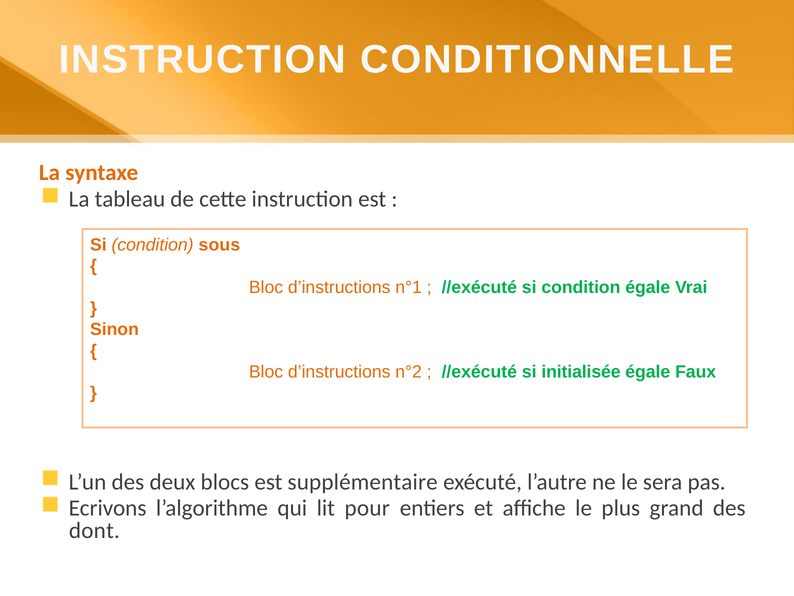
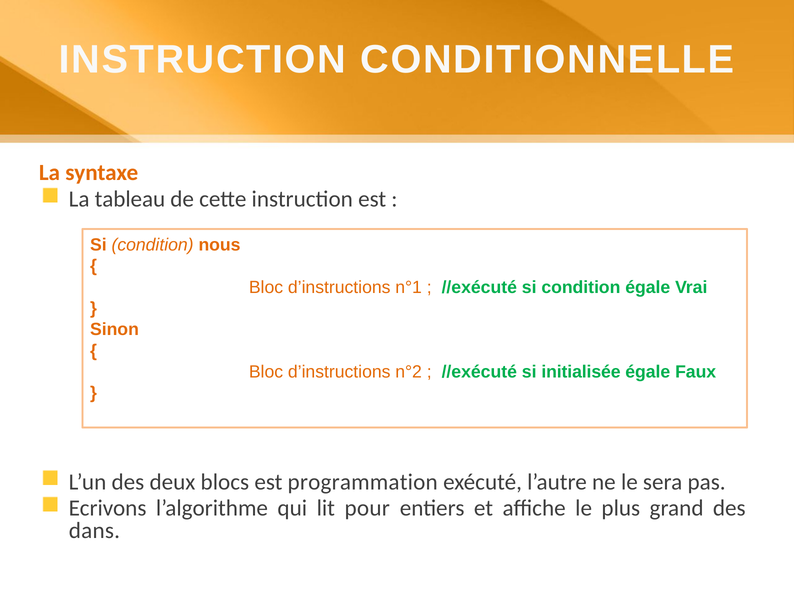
sous: sous -> nous
supplémentaire: supplémentaire -> programmation
dont: dont -> dans
